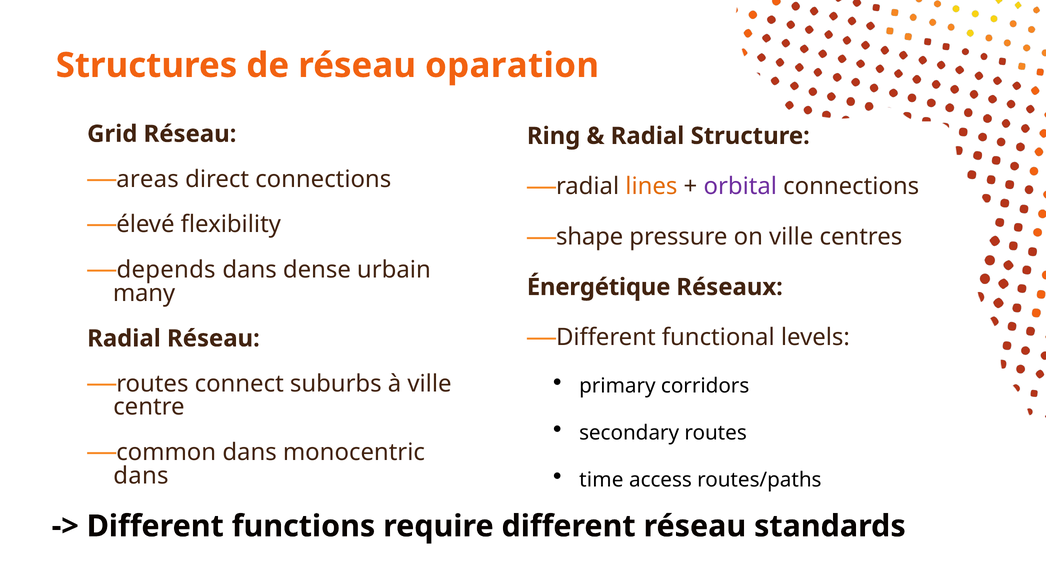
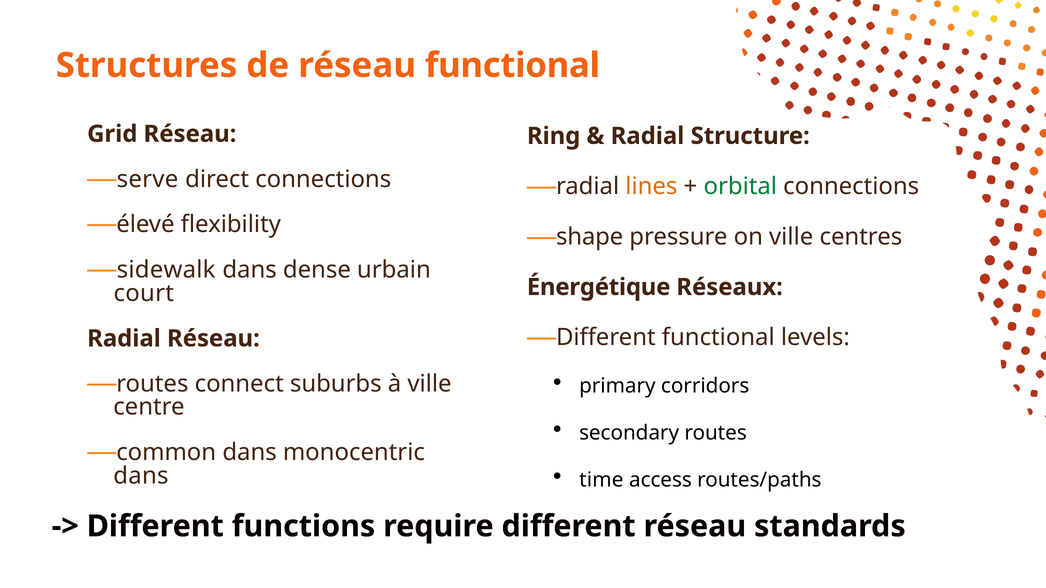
réseau oparation: oparation -> functional
areas: areas -> serve
orbital colour: purple -> green
depends: depends -> sidewalk
many: many -> court
